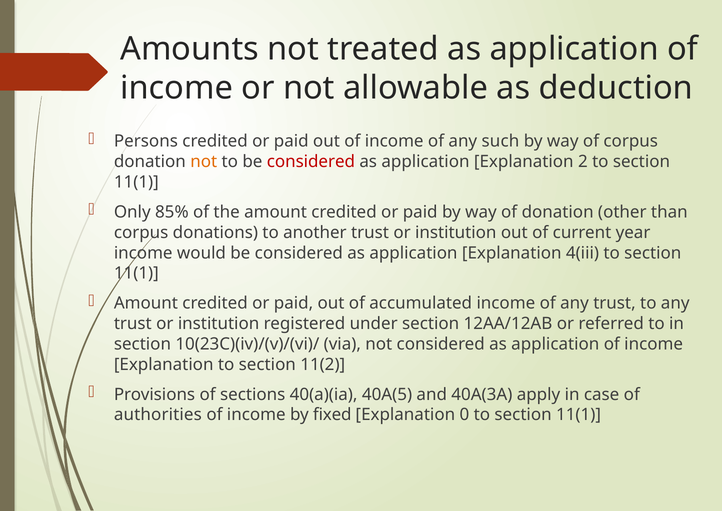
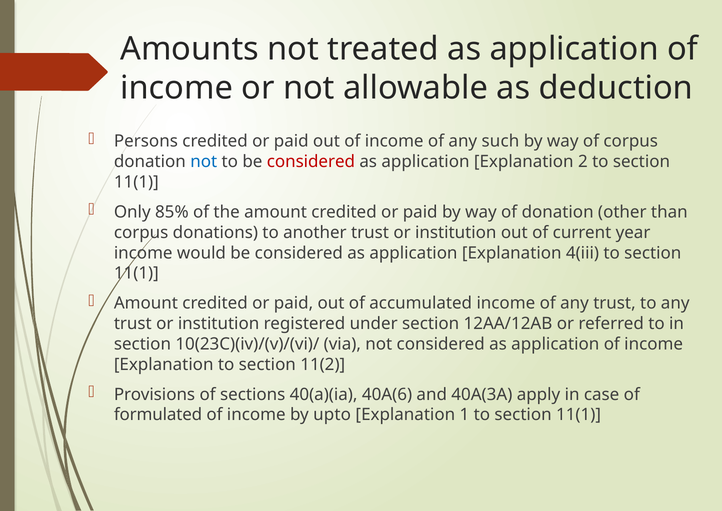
not at (204, 162) colour: orange -> blue
40A(5: 40A(5 -> 40A(6
authorities: authorities -> formulated
fixed: fixed -> upto
0: 0 -> 1
